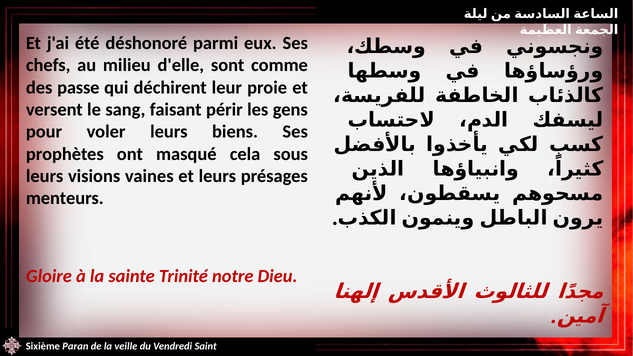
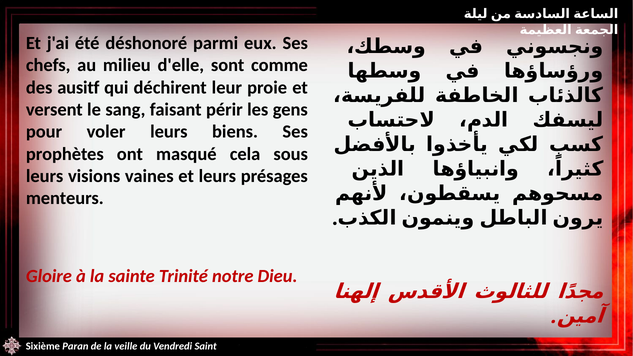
passe: passe -> ausitf
